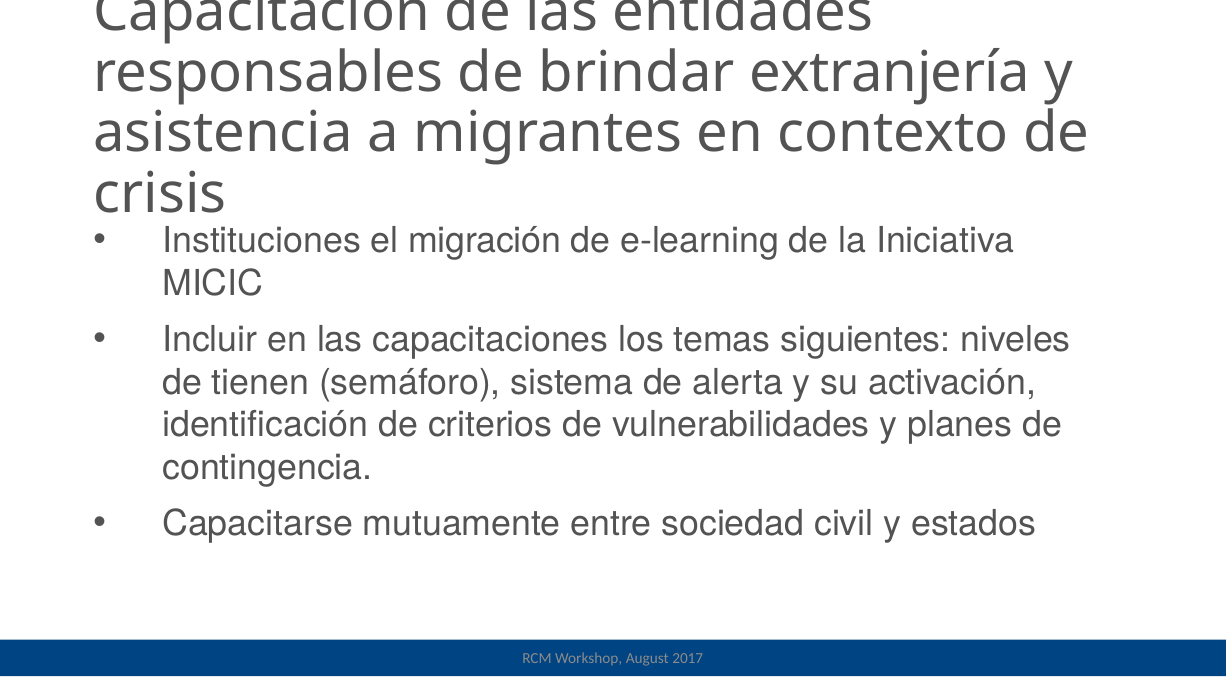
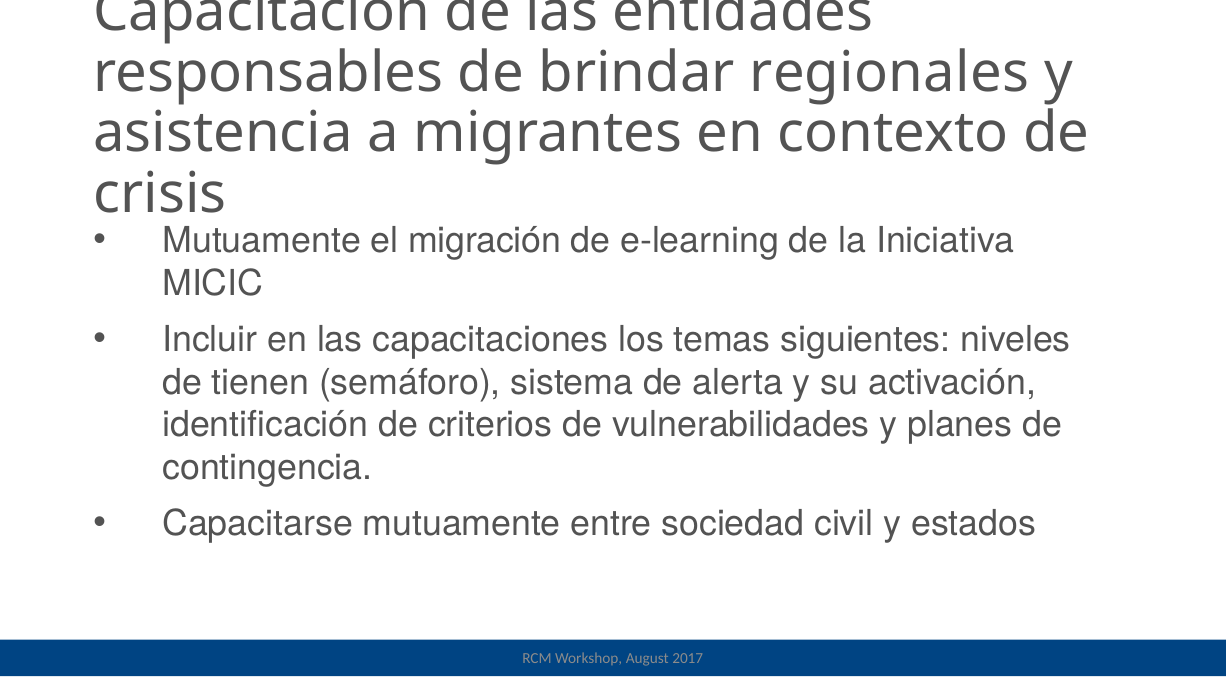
extranjería: extranjería -> regionales
Instituciones at (262, 240): Instituciones -> Mutuamente
